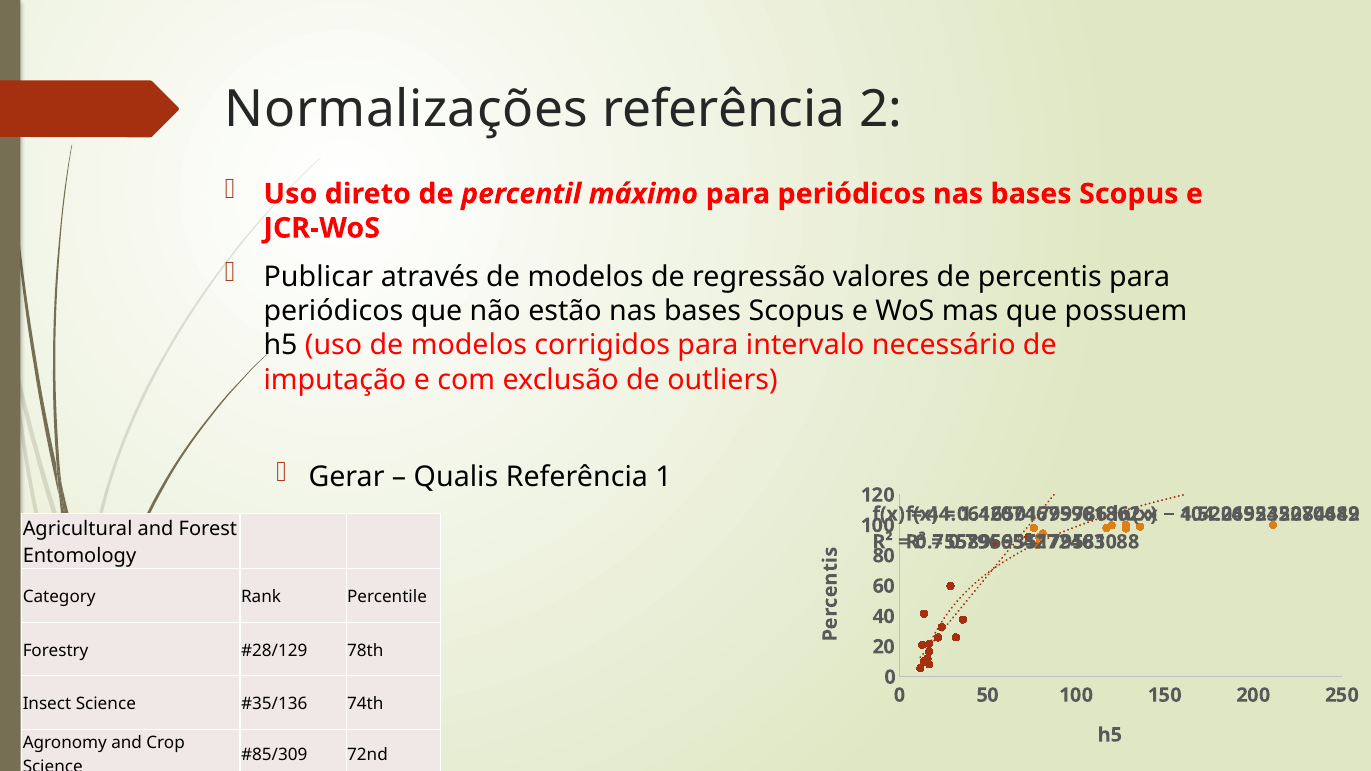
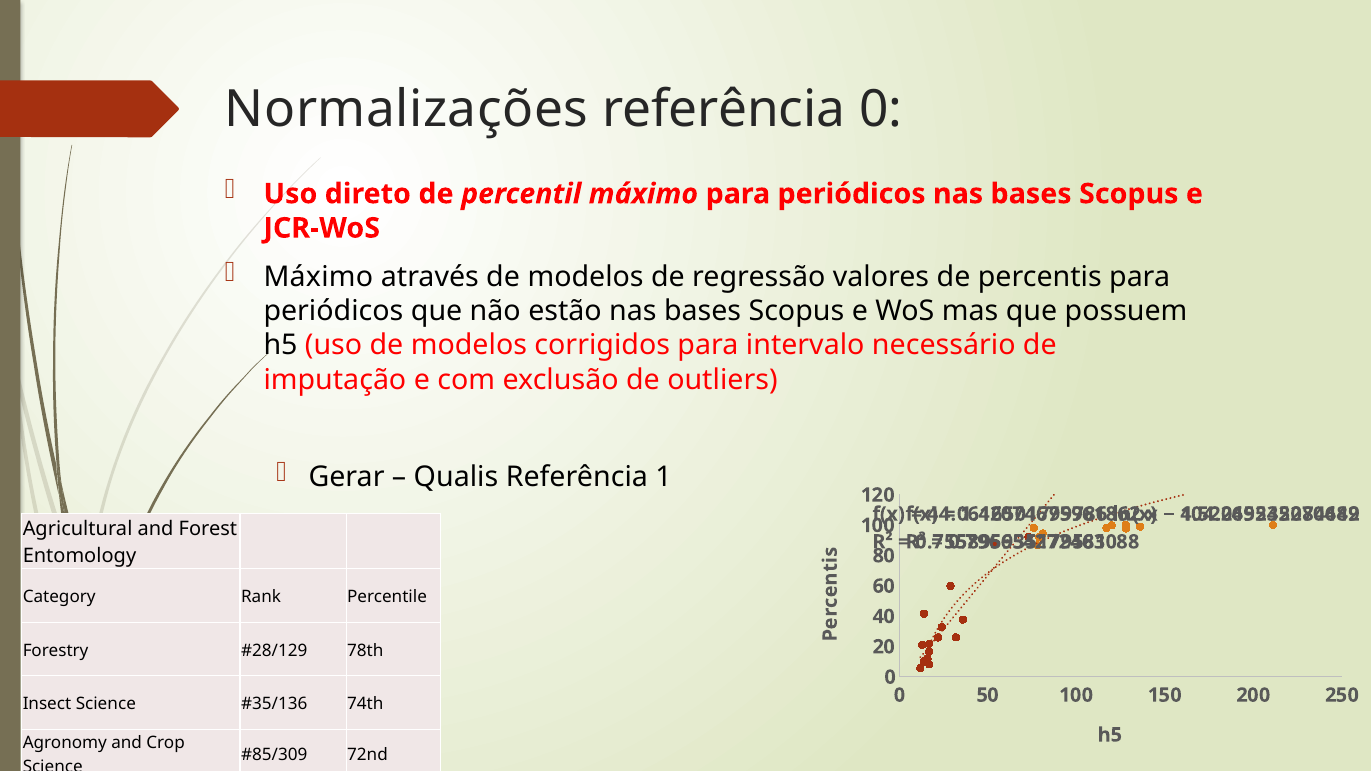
referência 2: 2 -> 0
Publicar at (318, 277): Publicar -> Máximo
